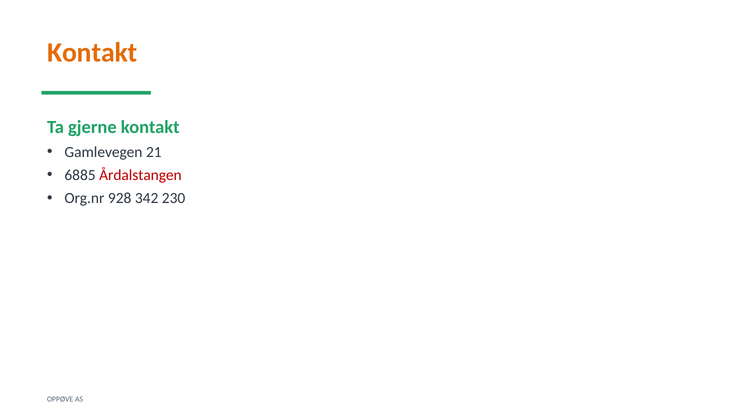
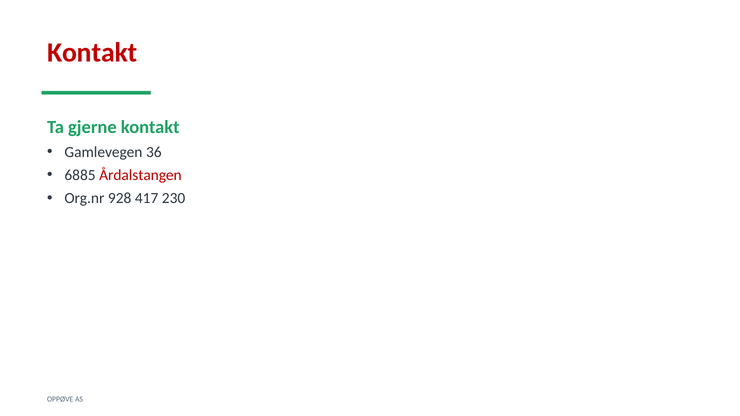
Kontakt at (92, 53) colour: orange -> red
21: 21 -> 36
342: 342 -> 417
